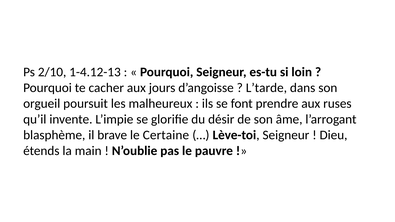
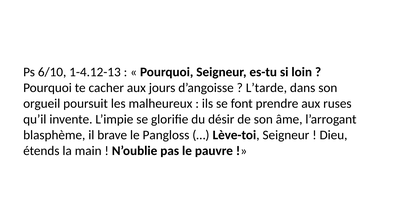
2/10: 2/10 -> 6/10
Certaine: Certaine -> Pangloss
